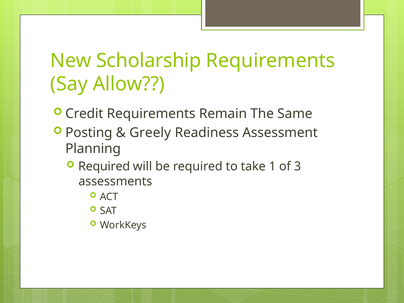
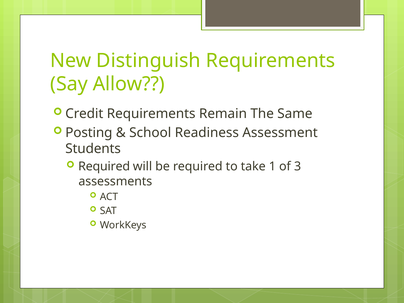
Scholarship: Scholarship -> Distinguish
Greely: Greely -> School
Planning: Planning -> Students
